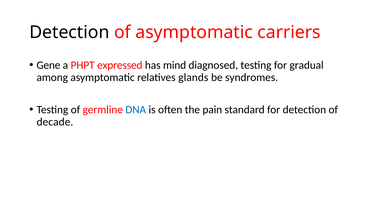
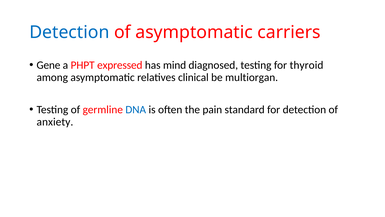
Detection at (69, 32) colour: black -> blue
gradual: gradual -> thyroid
glands: glands -> clinical
syndromes: syndromes -> multiorgan
decade: decade -> anxiety
